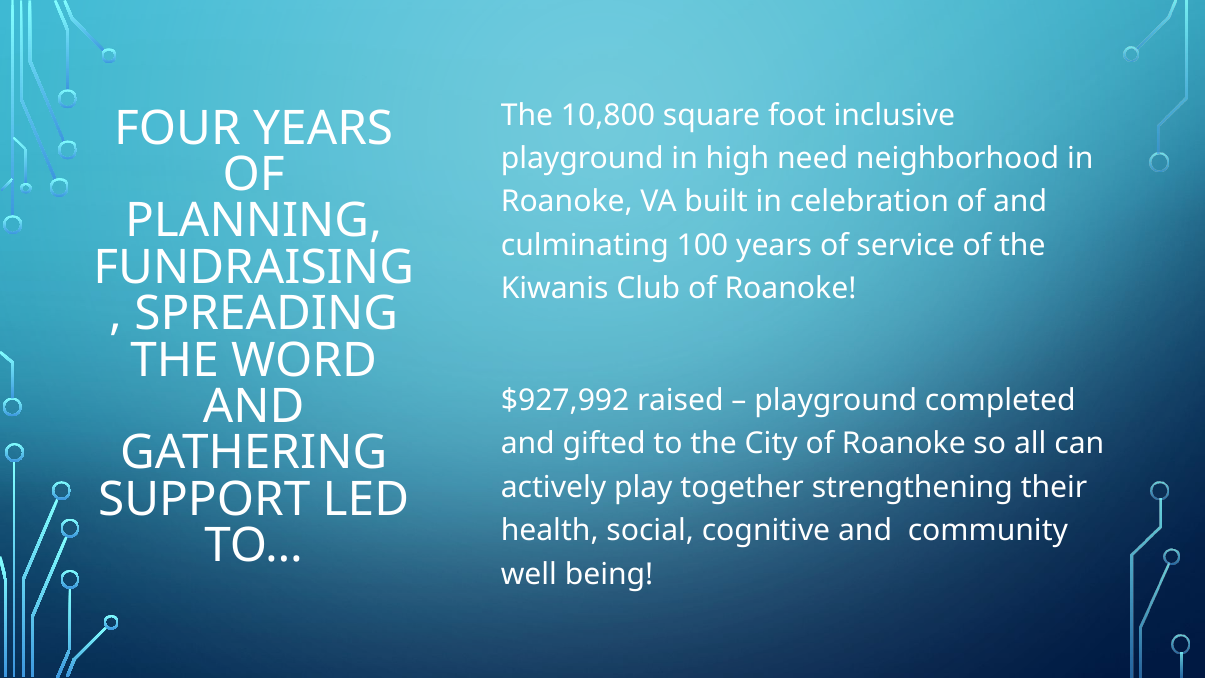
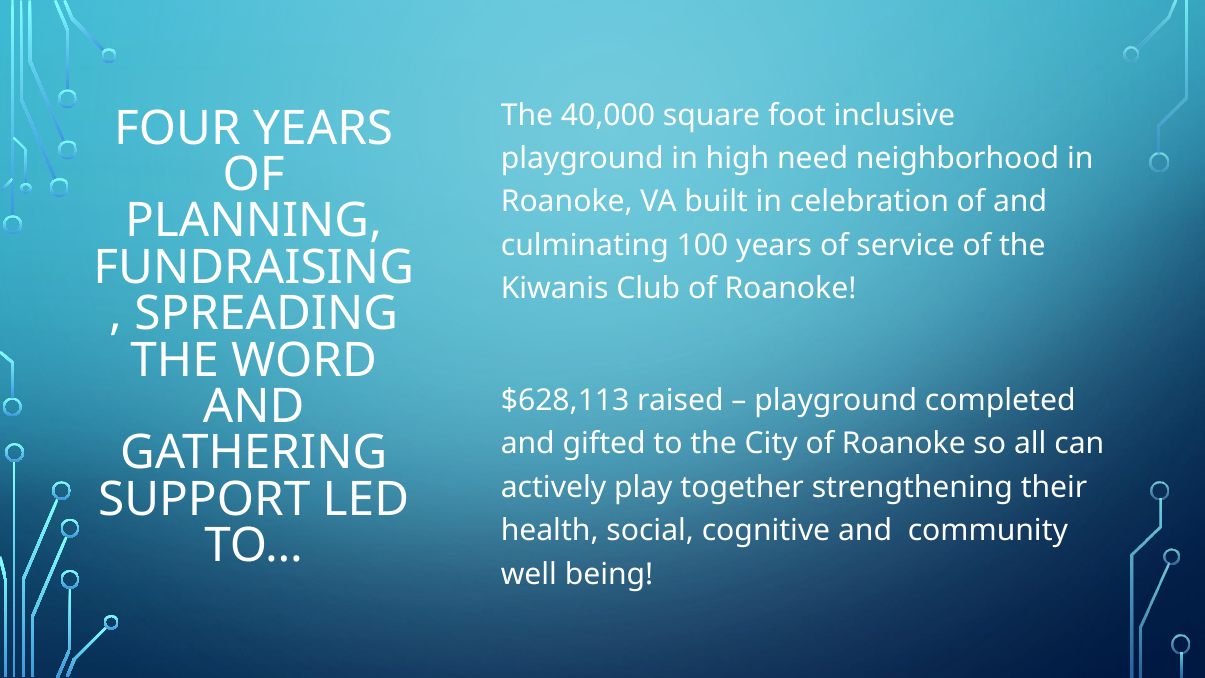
10,800: 10,800 -> 40,000
$927,992: $927,992 -> $628,113
